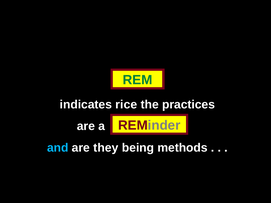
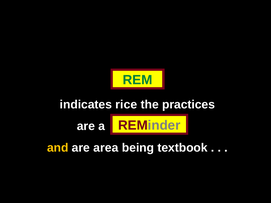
and colour: light blue -> yellow
they: they -> area
methods: methods -> textbook
